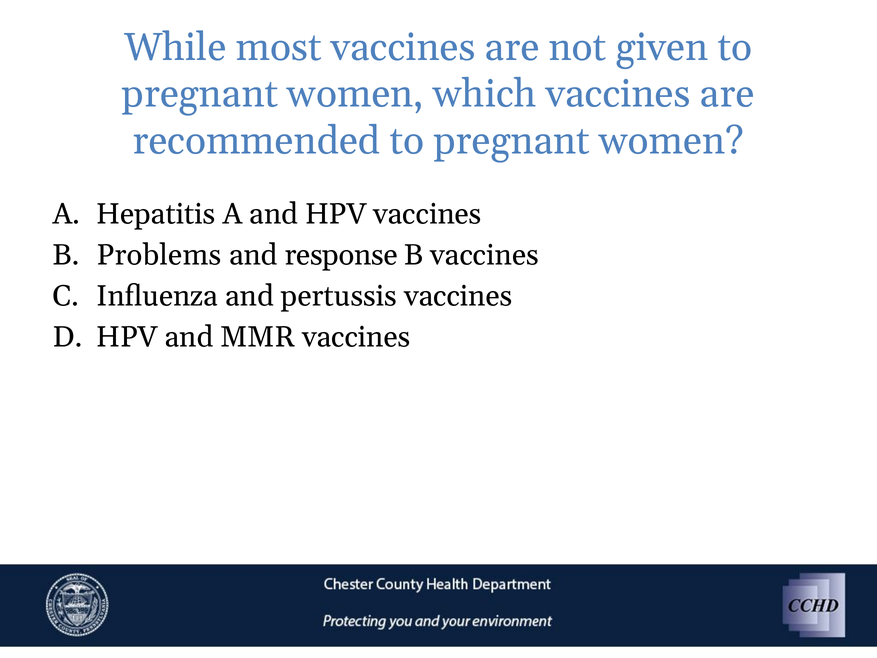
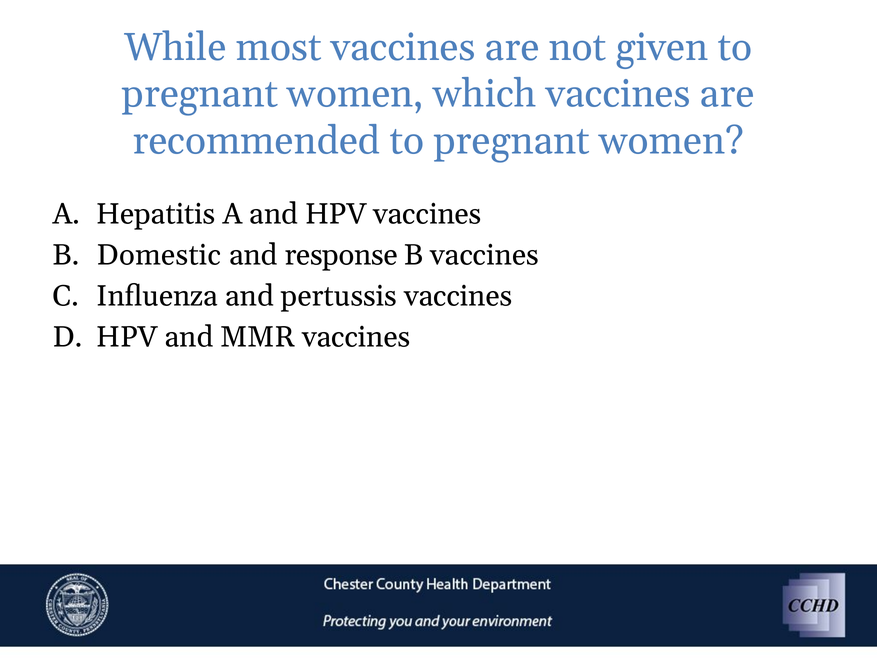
Problems: Problems -> Domestic
